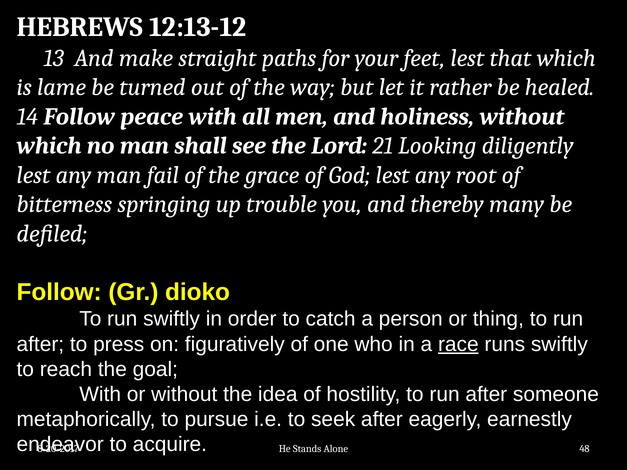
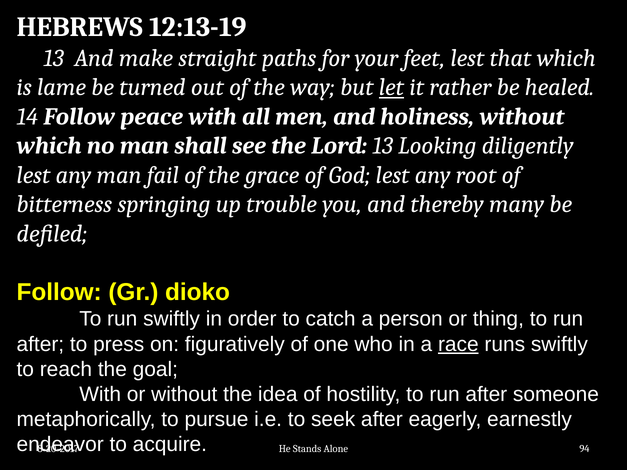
12:13-12: 12:13-12 -> 12:13-19
let underline: none -> present
Lord 21: 21 -> 13
48: 48 -> 94
